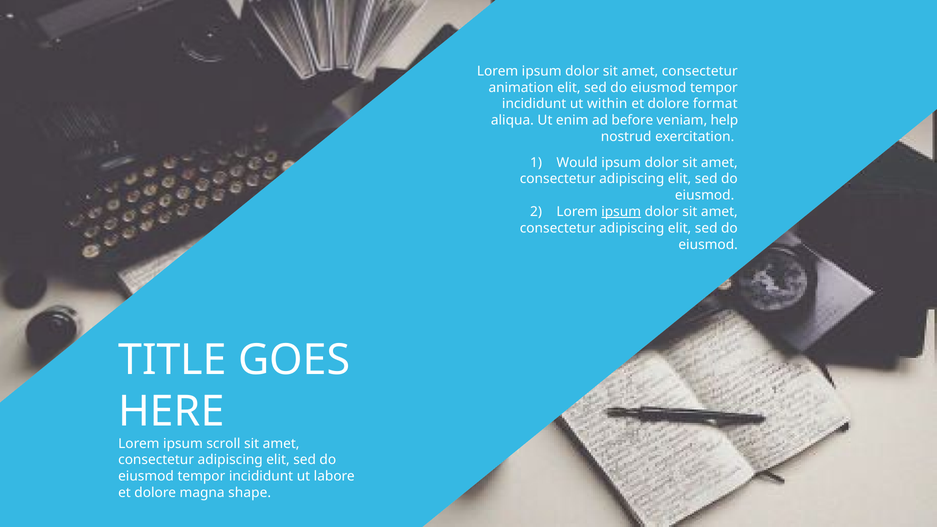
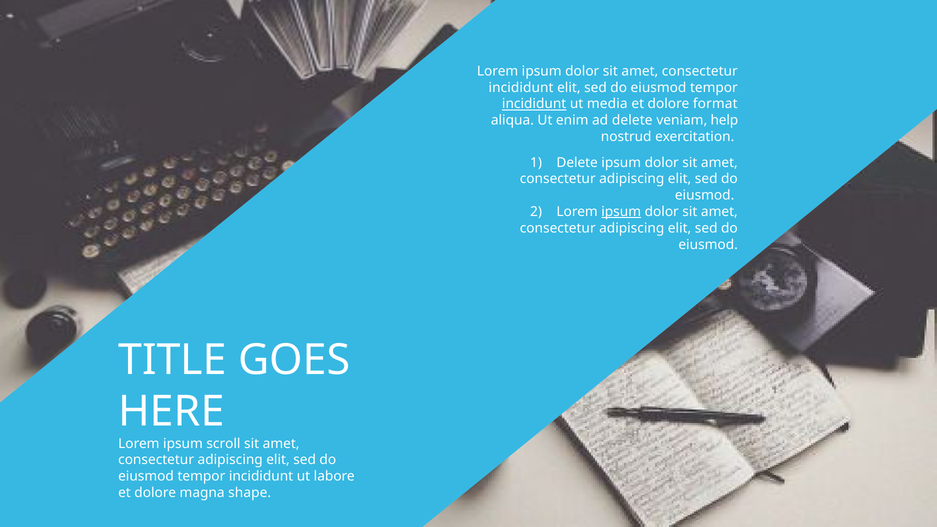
animation at (521, 88): animation -> incididunt
incididunt at (534, 104) underline: none -> present
within: within -> media
ad before: before -> delete
Would at (577, 163): Would -> Delete
